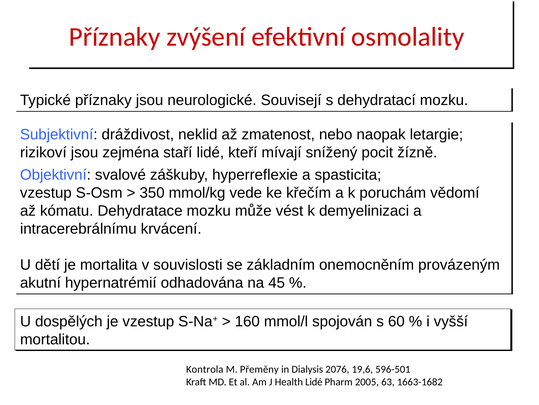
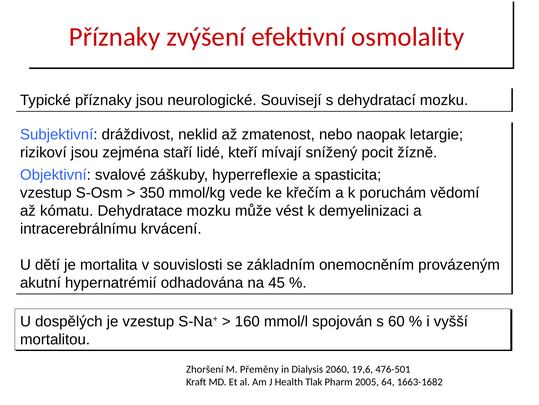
Kontrola: Kontrola -> Zhoršení
2076: 2076 -> 2060
596-501: 596-501 -> 476-501
Health Lidé: Lidé -> Tlak
63: 63 -> 64
